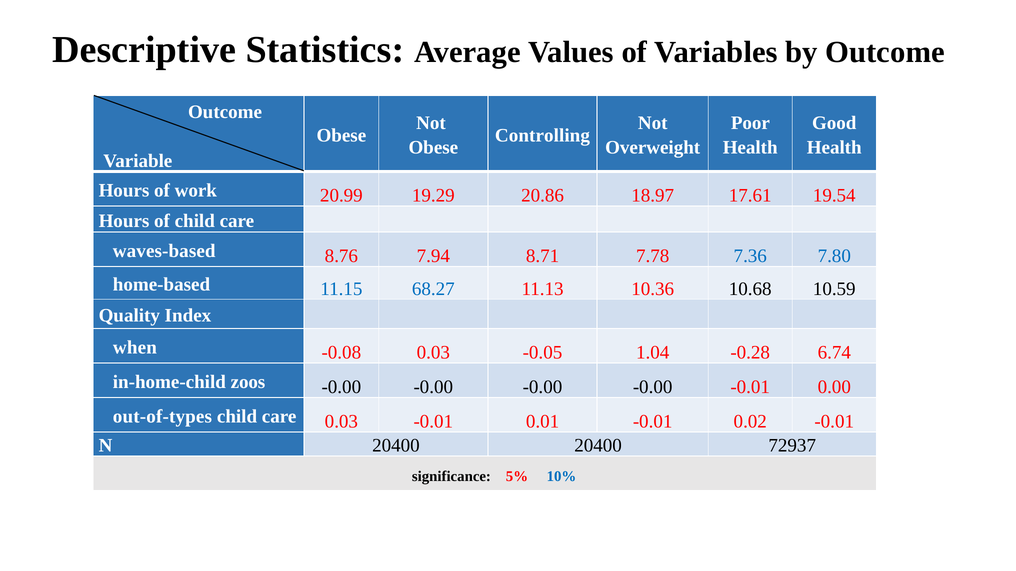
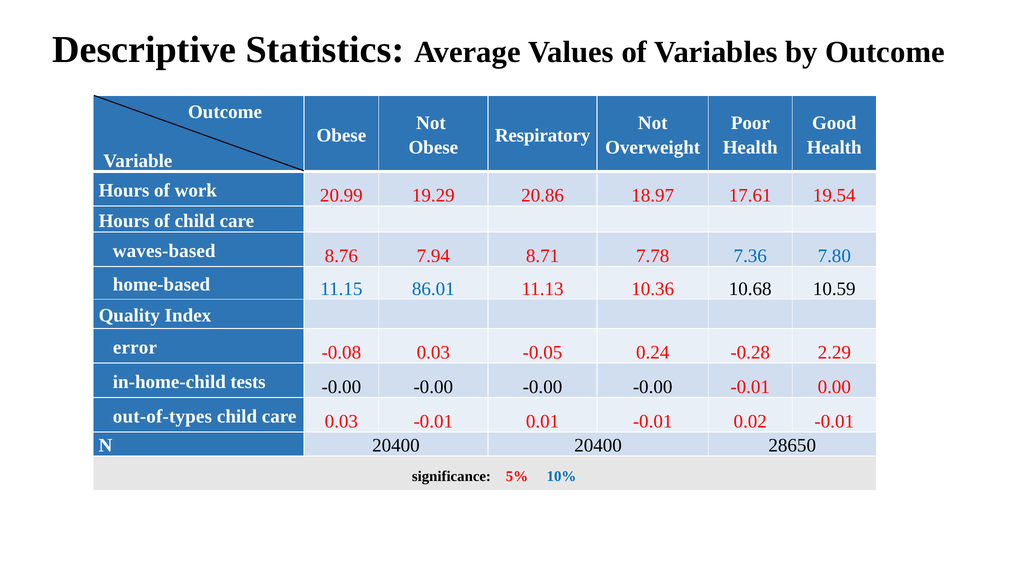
Controlling: Controlling -> Respiratory
68.27: 68.27 -> 86.01
when: when -> error
1.04: 1.04 -> 0.24
6.74: 6.74 -> 2.29
zoos: zoos -> tests
72937: 72937 -> 28650
